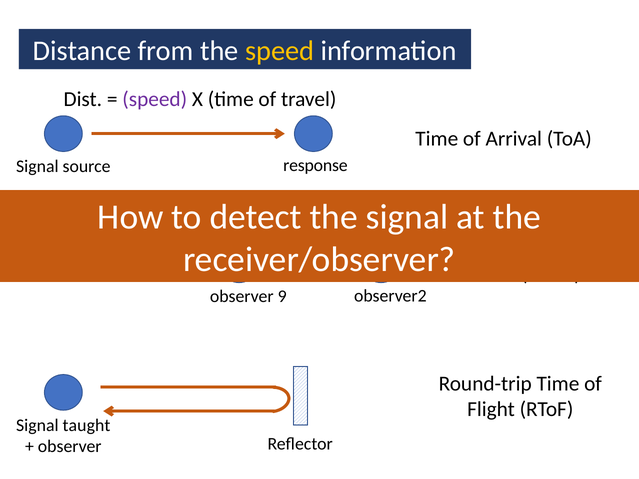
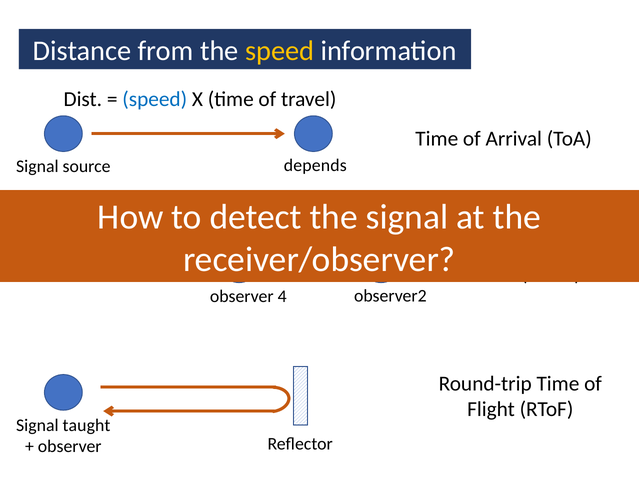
speed at (155, 99) colour: purple -> blue
response: response -> depends
9: 9 -> 4
